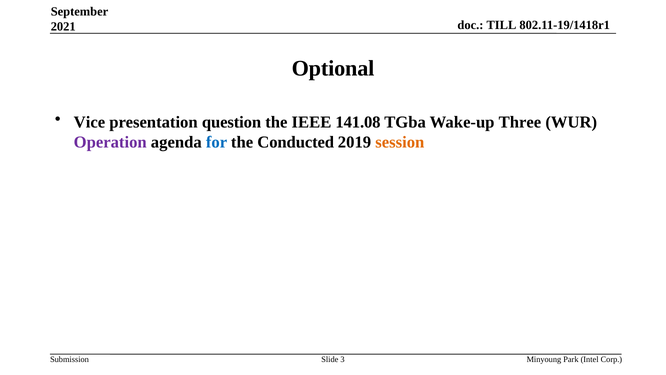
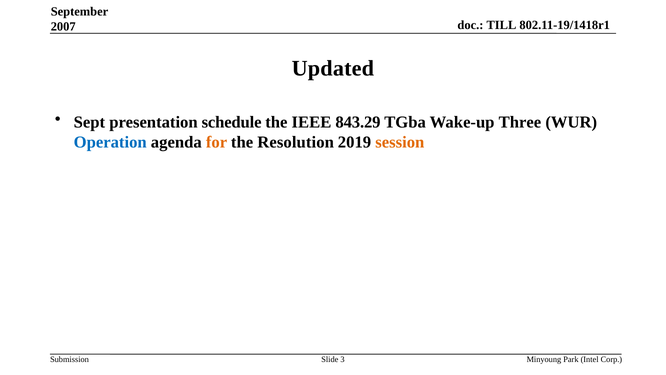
2021: 2021 -> 2007
Optional: Optional -> Updated
Vice: Vice -> Sept
question: question -> schedule
141.08: 141.08 -> 843.29
Operation colour: purple -> blue
for colour: blue -> orange
Conducted: Conducted -> Resolution
